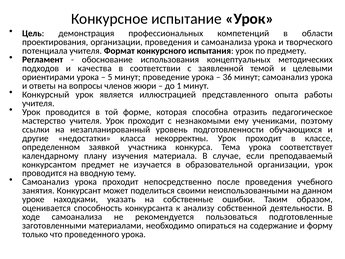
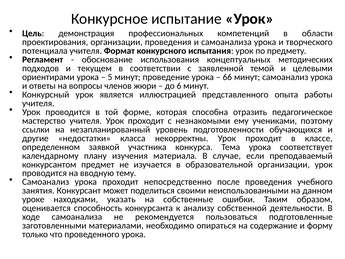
качества: качества -> текущем
36: 36 -> 66
1: 1 -> 6
